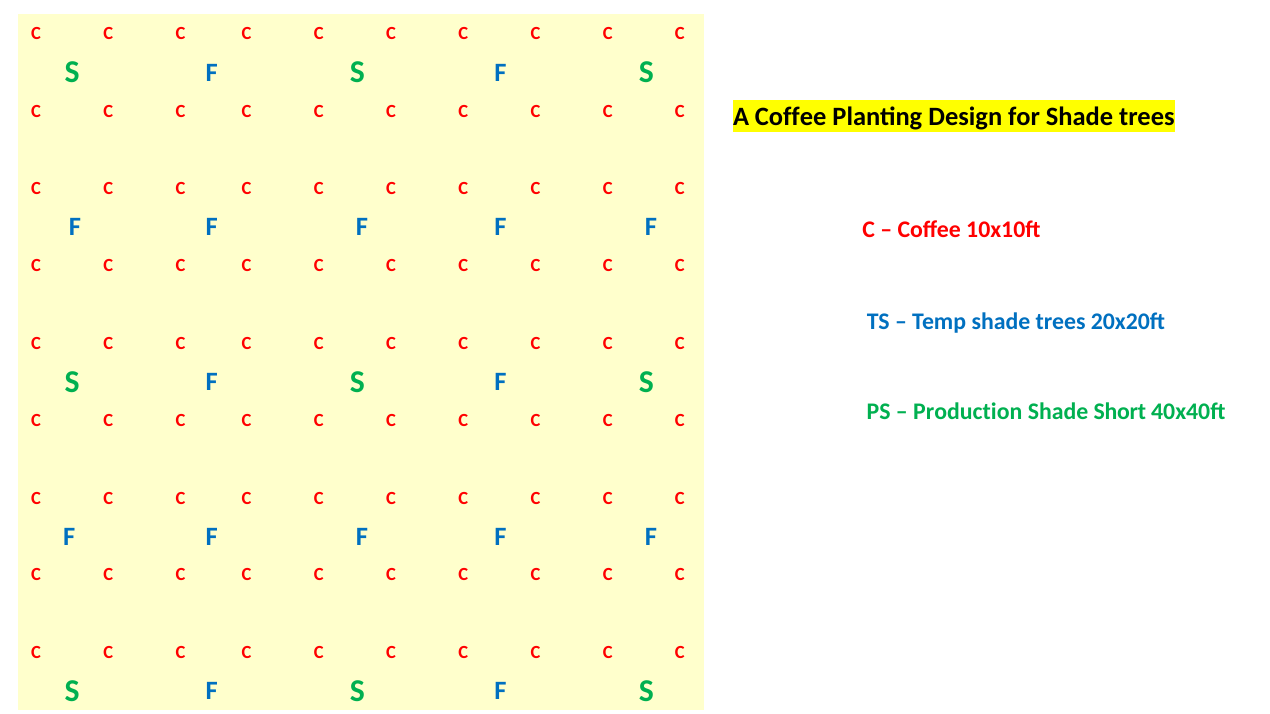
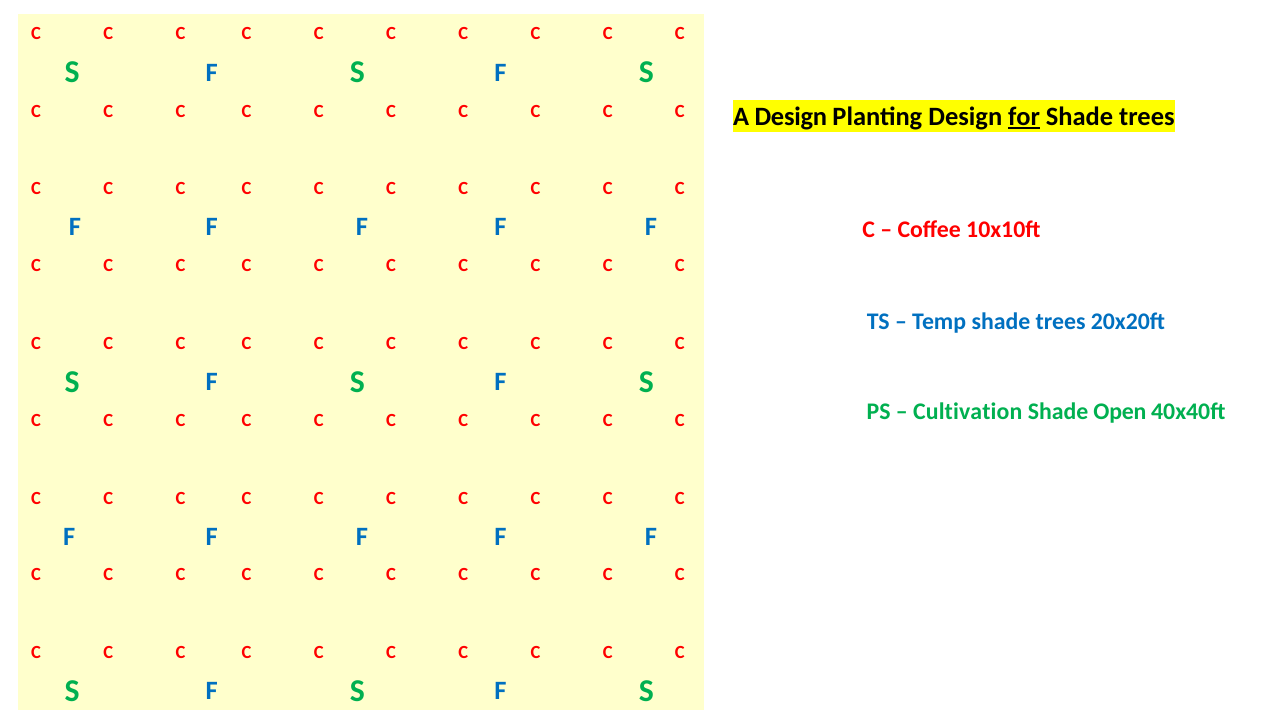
A Coffee: Coffee -> Design
for underline: none -> present
Production: Production -> Cultivation
Short: Short -> Open
